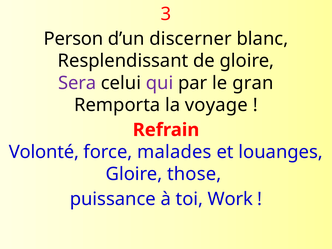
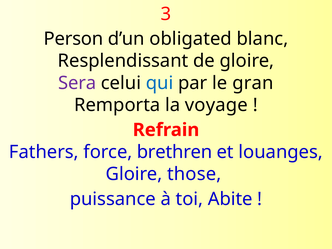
discerner: discerner -> obligated
qui colour: purple -> blue
Volonté: Volonté -> Fathers
malades: malades -> brethren
Work: Work -> Abite
